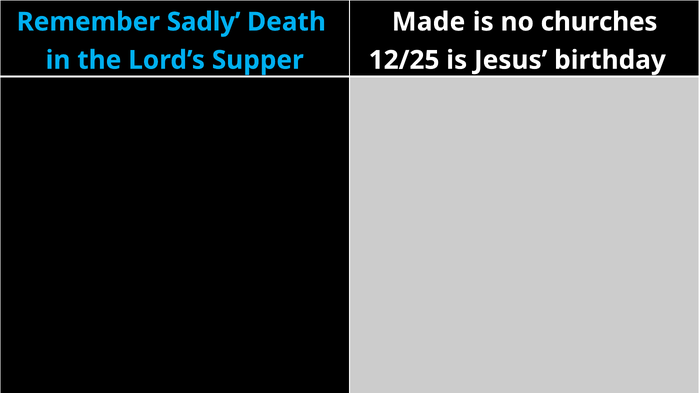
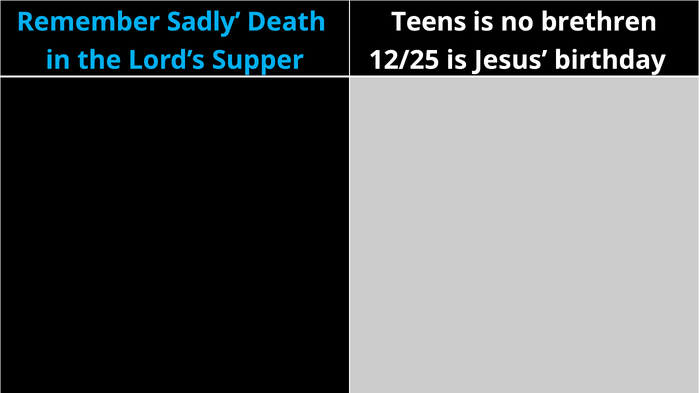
Made: Made -> Teens
churches: churches -> brethren
